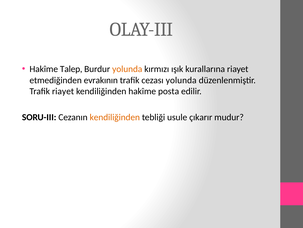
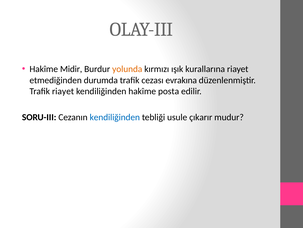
Talep: Talep -> Midir
evrakının: evrakının -> durumda
cezası yolunda: yolunda -> evrakına
kendiliğinden at (115, 117) colour: orange -> blue
